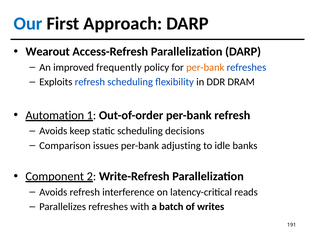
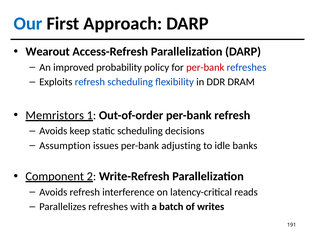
frequently: frequently -> probability
per-bank at (205, 67) colour: orange -> red
Automation: Automation -> Memristors
Comparison: Comparison -> Assumption
